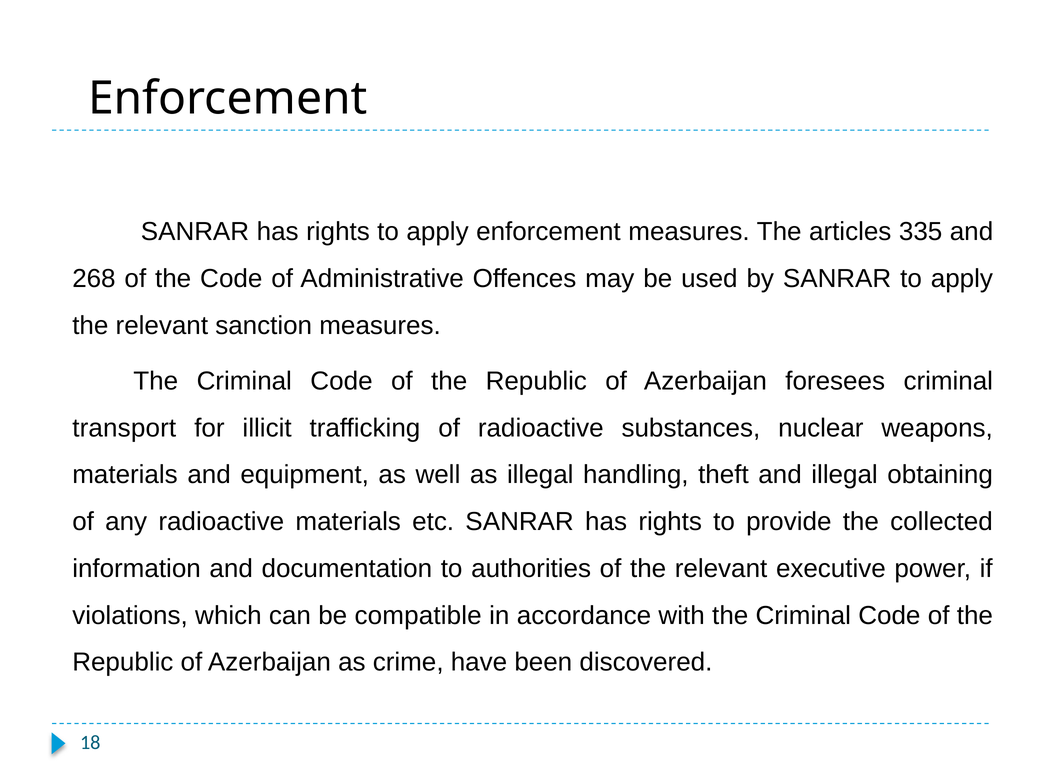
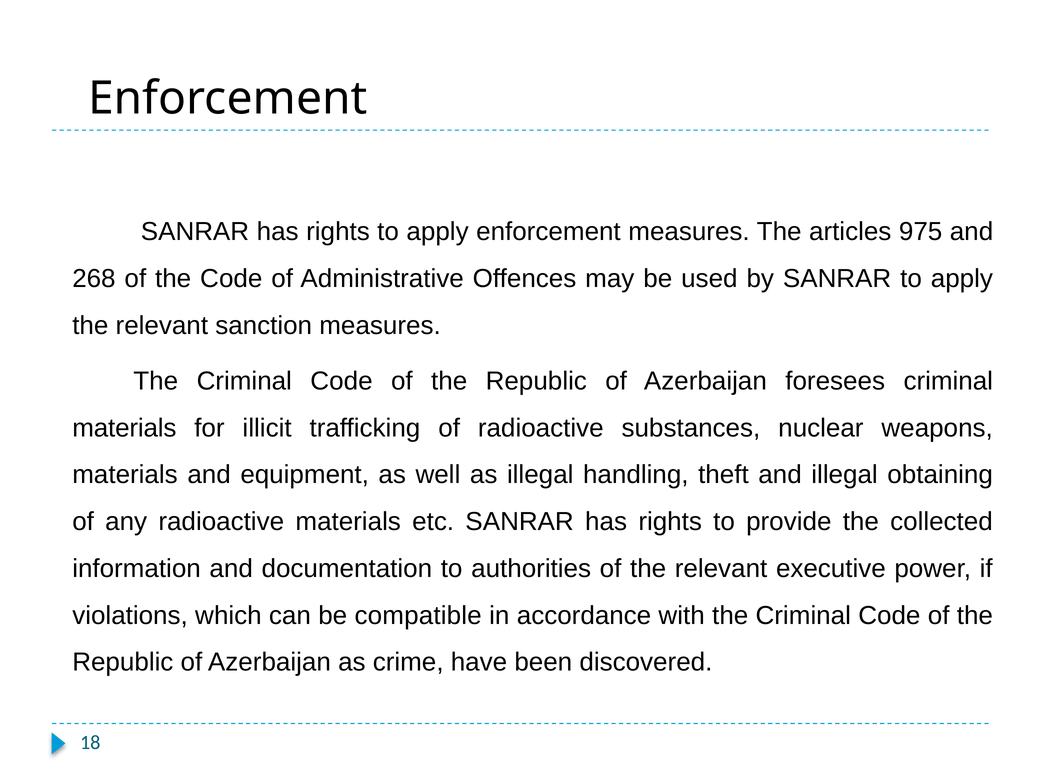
335: 335 -> 975
transport at (124, 428): transport -> materials
